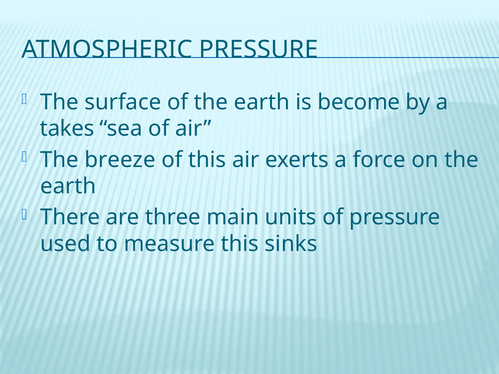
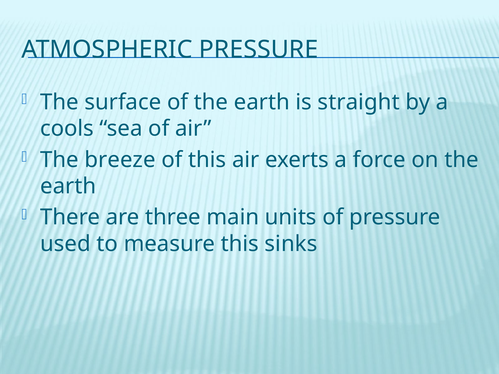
become: become -> straight
takes: takes -> cools
